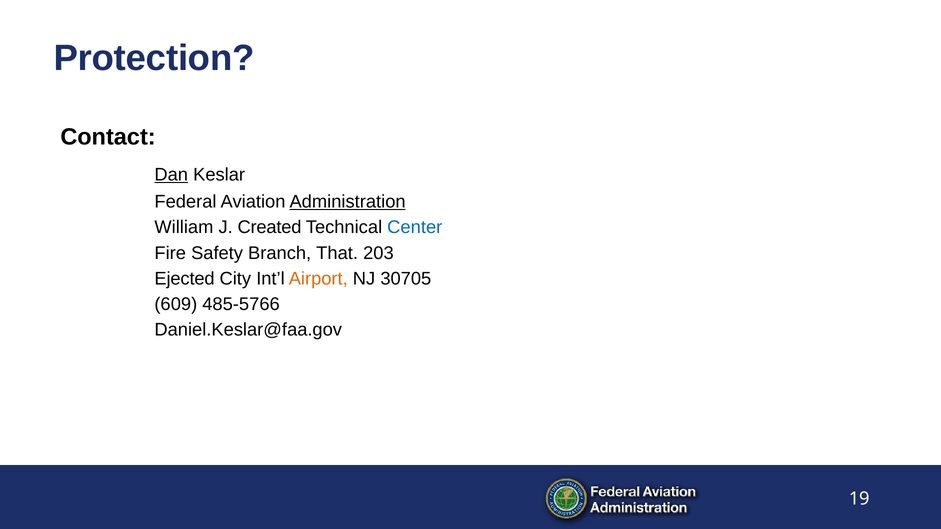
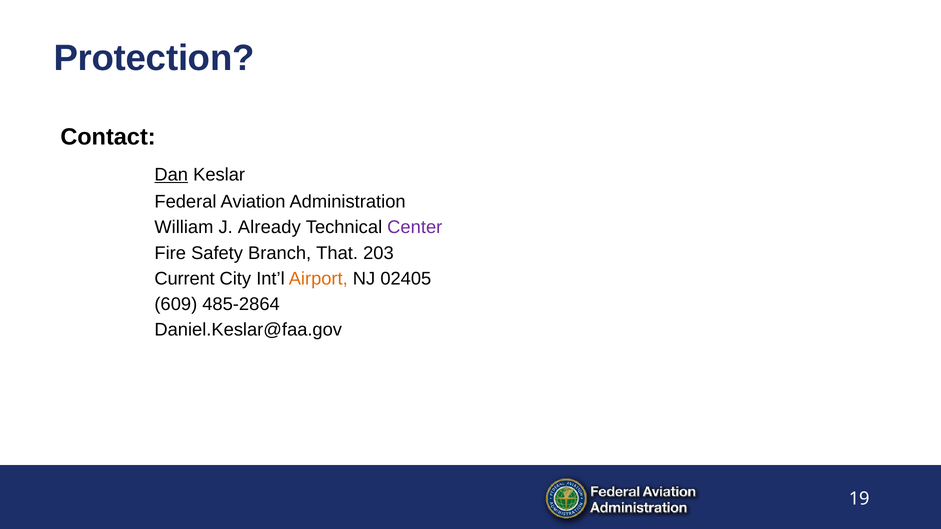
Administration underline: present -> none
Created: Created -> Already
Center colour: blue -> purple
Ejected: Ejected -> Current
30705: 30705 -> 02405
485-5766: 485-5766 -> 485-2864
